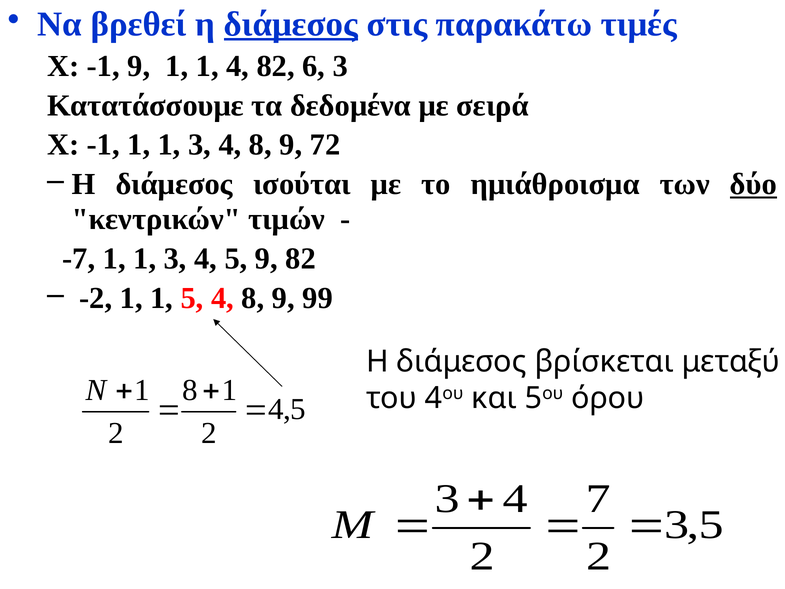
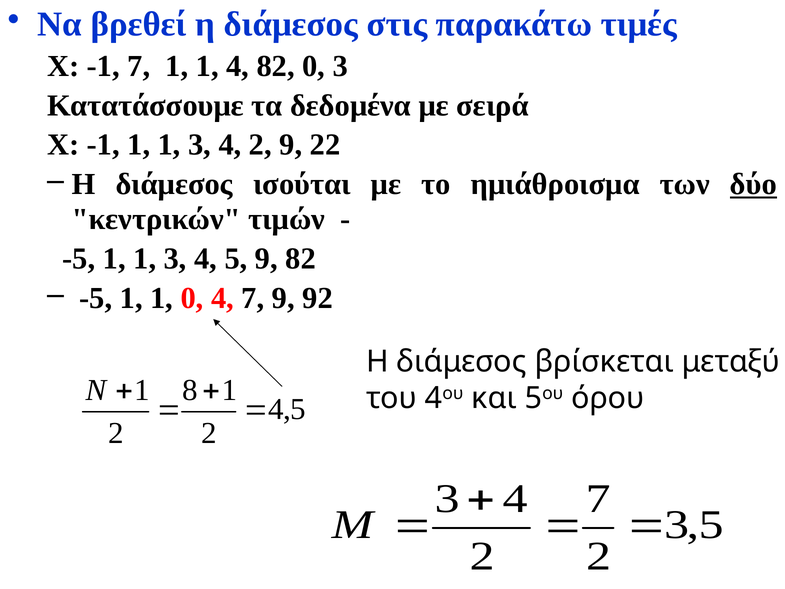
διάμεσος at (291, 24) underline: present -> none
-1 9: 9 -> 7
82 6: 6 -> 0
3 4 8: 8 -> 2
72: 72 -> 22
-7 at (79, 258): -7 -> -5
-2 at (96, 298): -2 -> -5
1 5: 5 -> 0
8 at (253, 298): 8 -> 7
99: 99 -> 92
